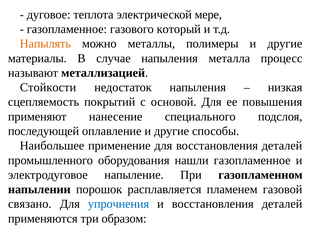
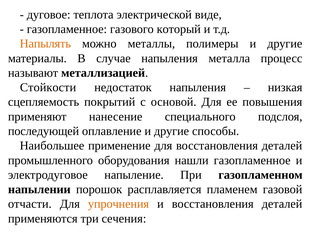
мере: мере -> виде
связано: связано -> отчасти
упрочнения colour: blue -> orange
образом: образом -> сечения
